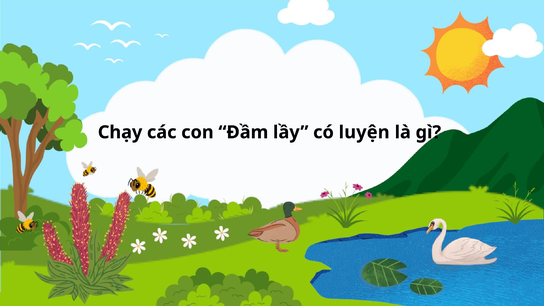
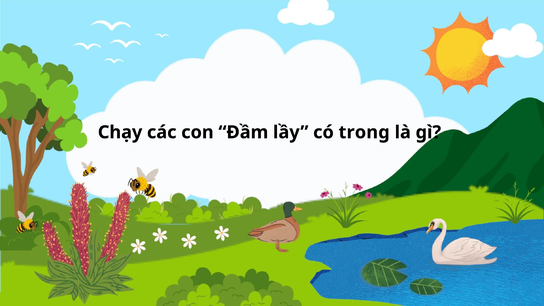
luyện: luyện -> trong
